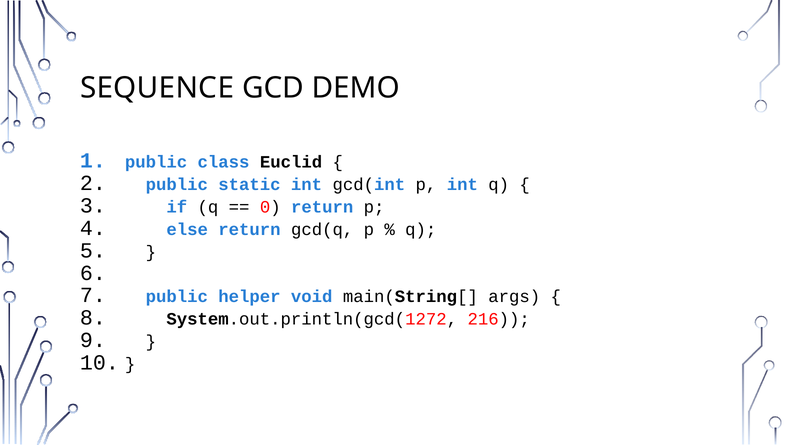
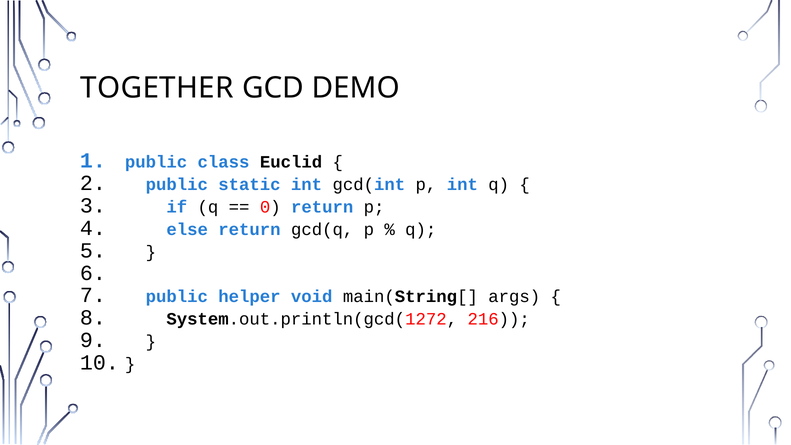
SEQUENCE: SEQUENCE -> TOGETHER
